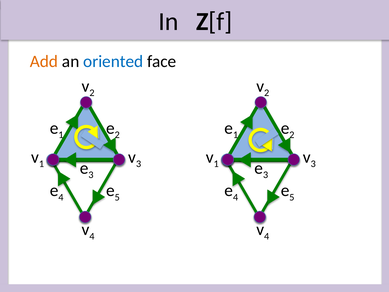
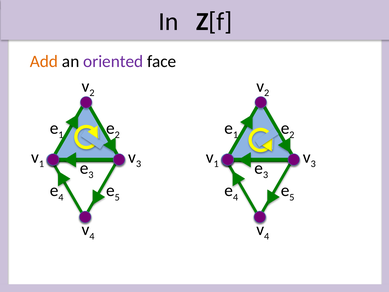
oriented colour: blue -> purple
